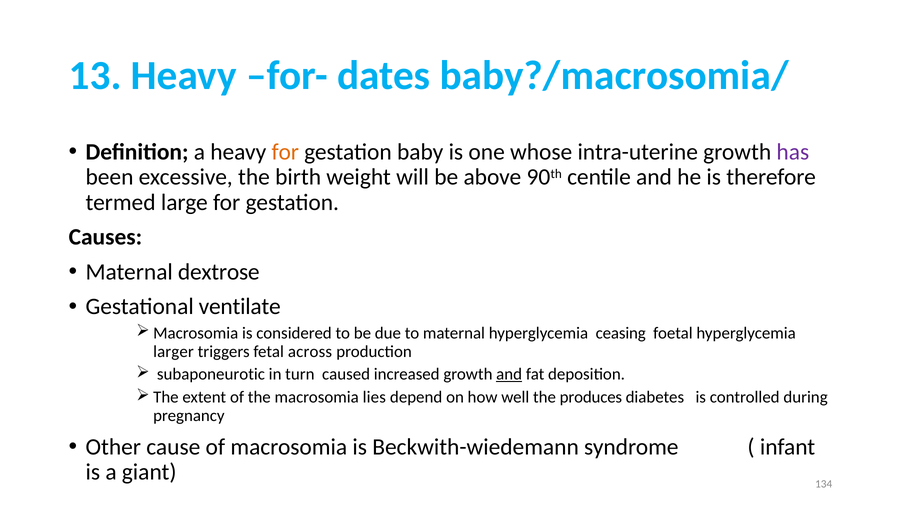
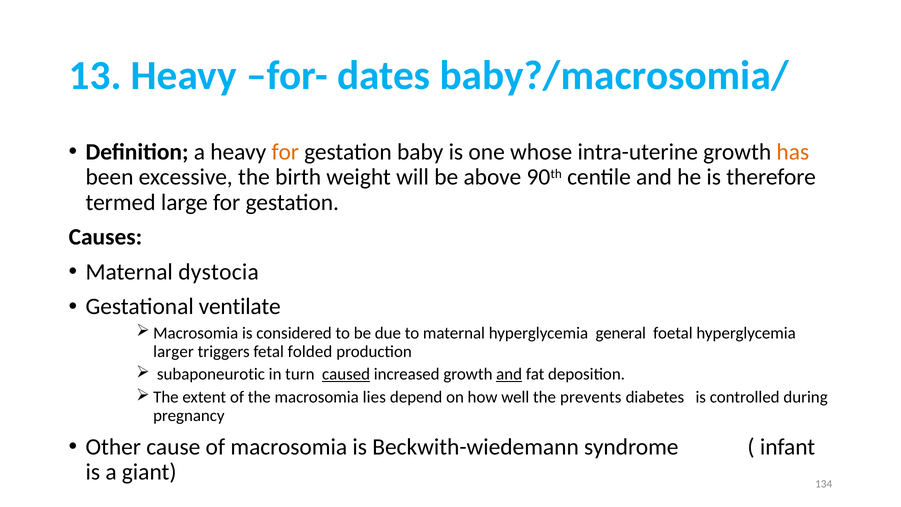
has colour: purple -> orange
dextrose: dextrose -> dystocia
ceasing: ceasing -> general
across: across -> folded
caused underline: none -> present
produces: produces -> prevents
